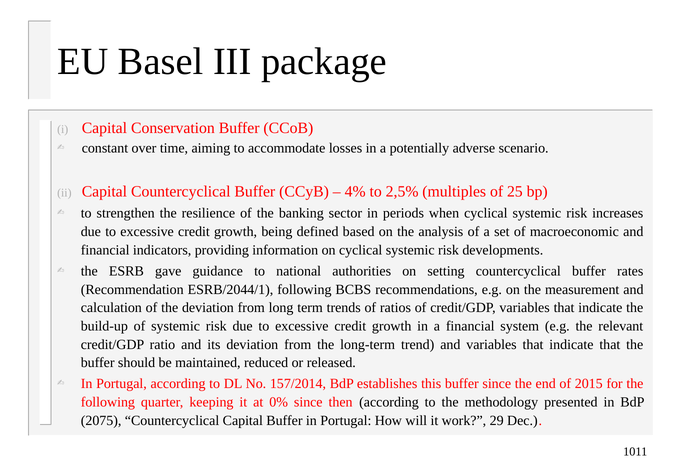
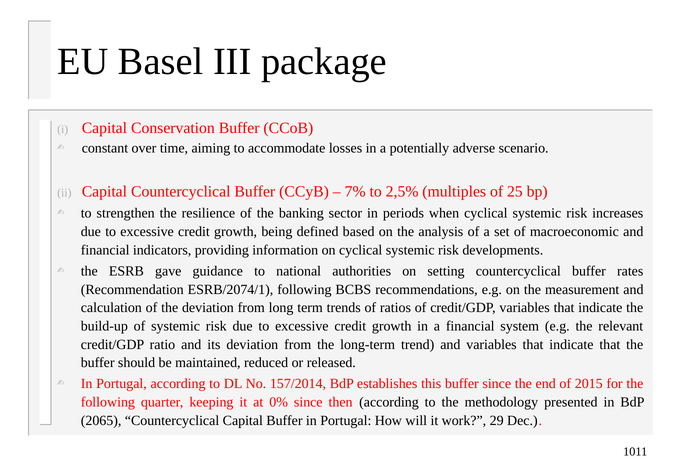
4%: 4% -> 7%
ESRB/2044/1: ESRB/2044/1 -> ESRB/2074/1
2075: 2075 -> 2065
